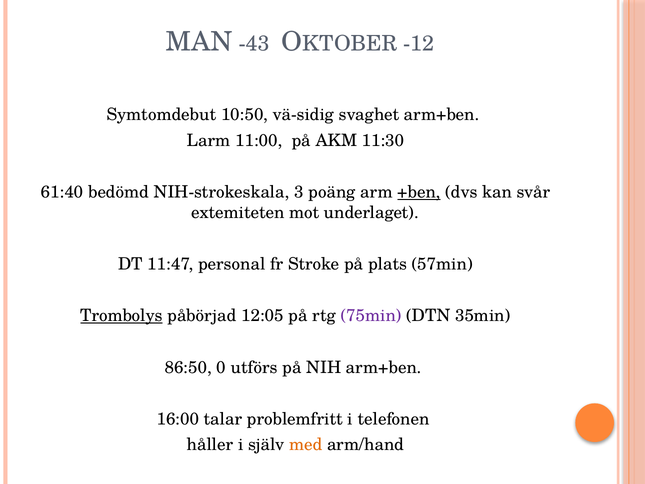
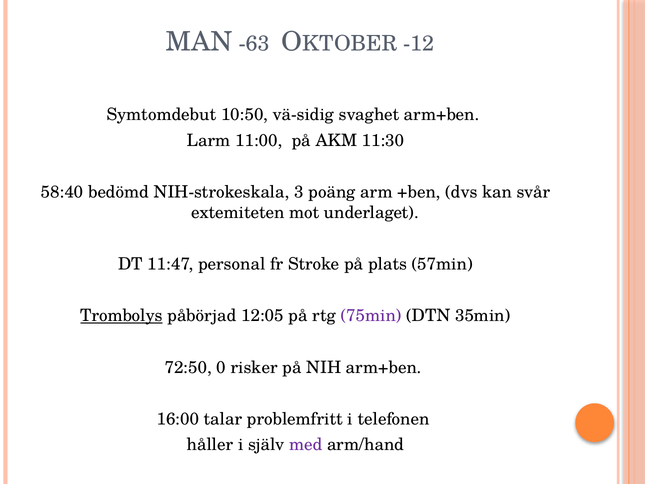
-43: -43 -> -63
61:40: 61:40 -> 58:40
+ben underline: present -> none
86:50: 86:50 -> 72:50
utförs: utförs -> risker
med colour: orange -> purple
